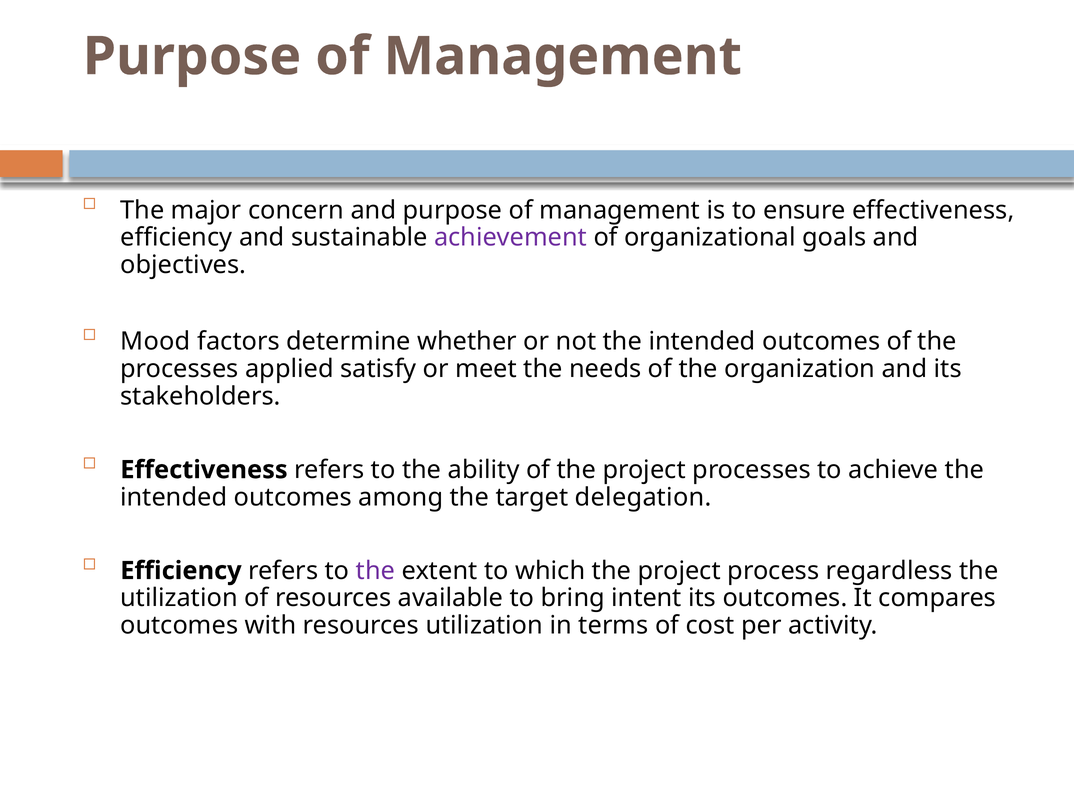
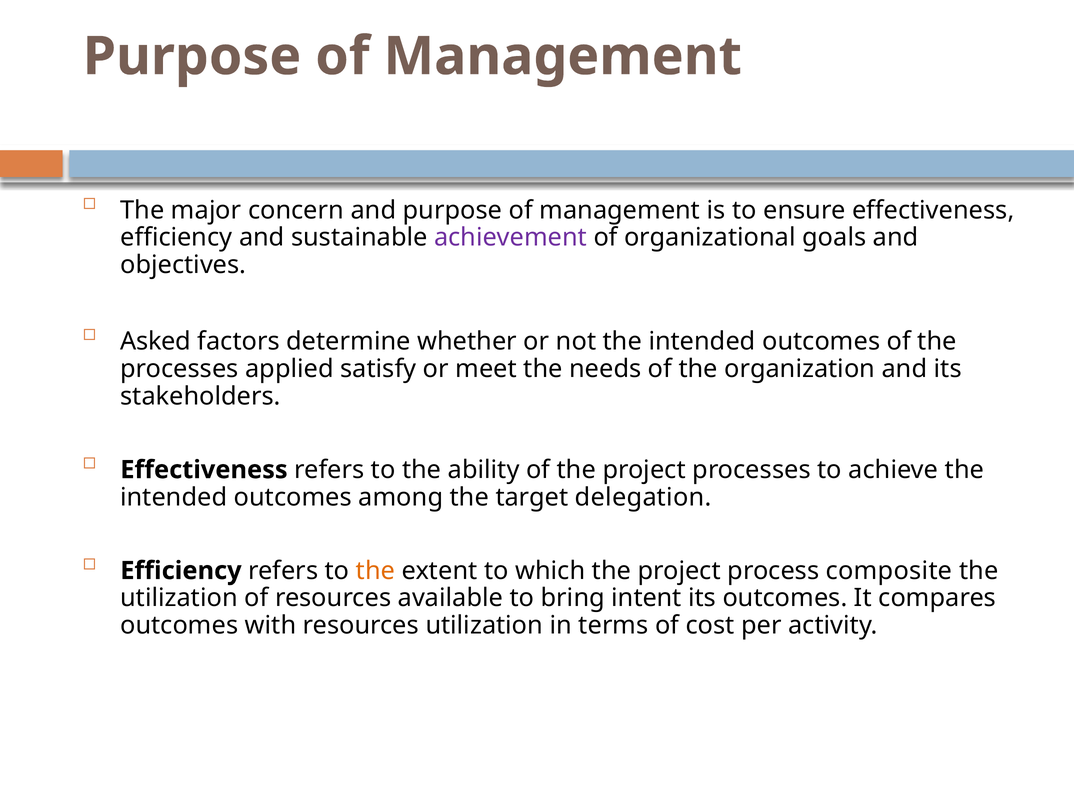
Mood: Mood -> Asked
the at (375, 571) colour: purple -> orange
regardless: regardless -> composite
